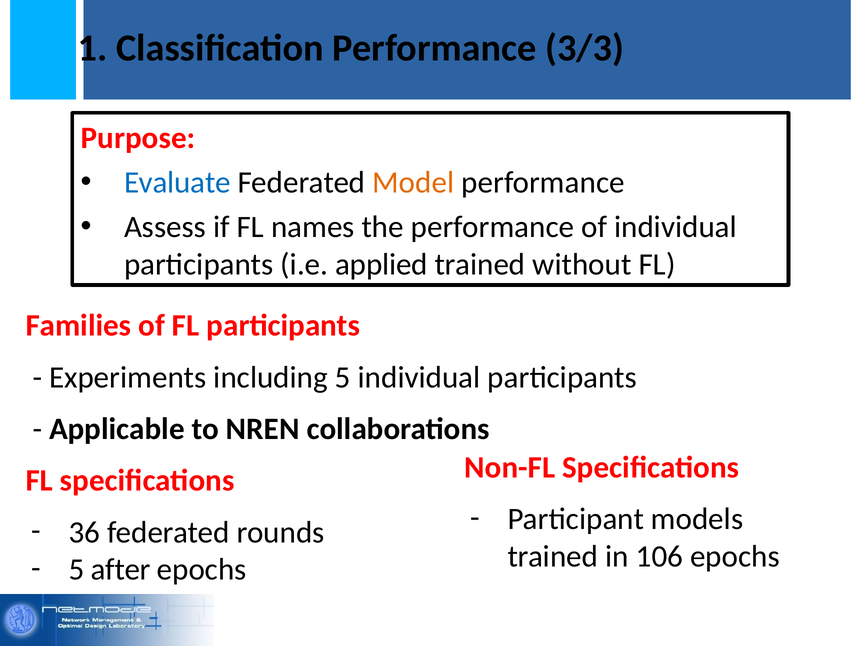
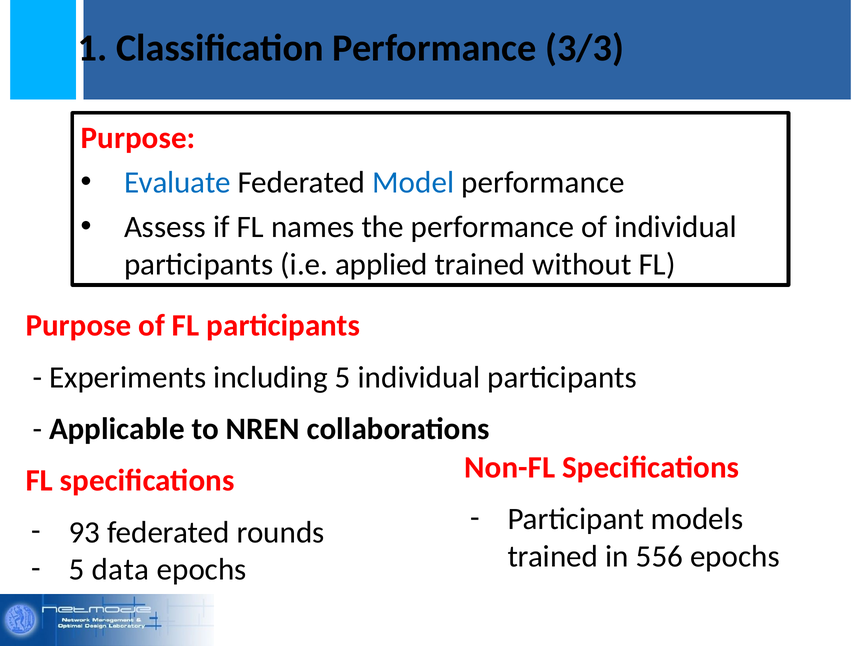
Model colour: orange -> blue
Families at (78, 326): Families -> Purpose
36: 36 -> 93
106: 106 -> 556
after: after -> data
